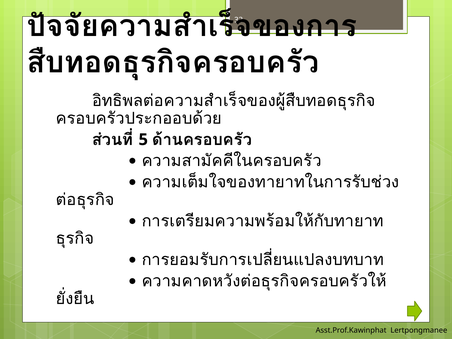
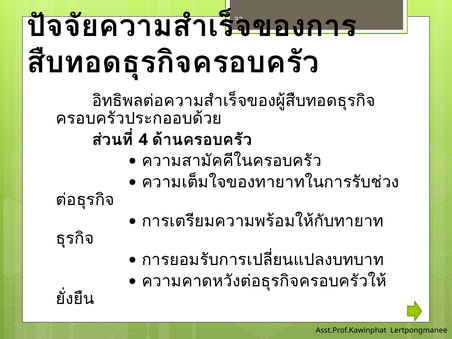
5: 5 -> 4
